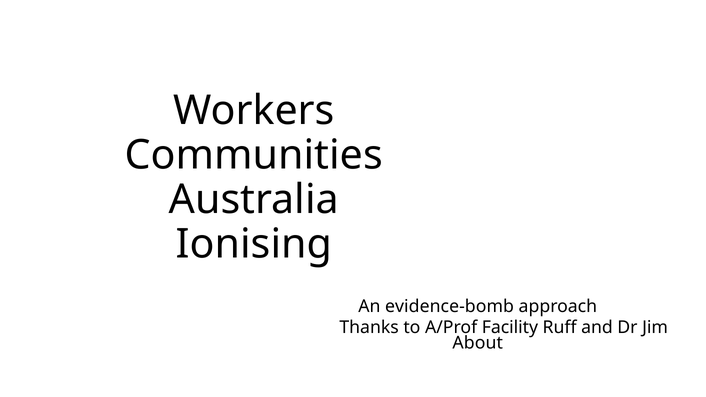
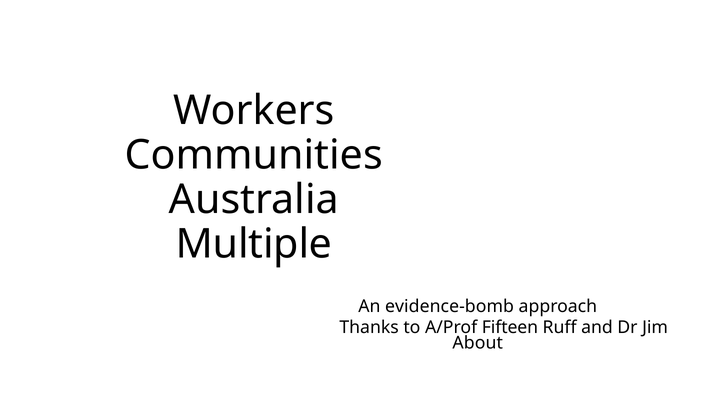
Ionising: Ionising -> Multiple
Facility: Facility -> Fifteen
